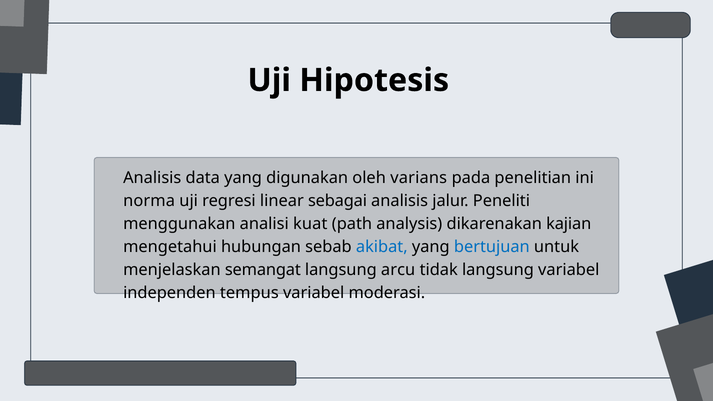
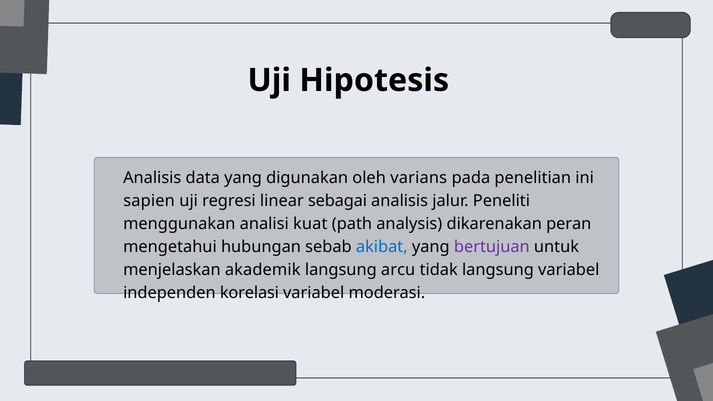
norma: norma -> sapien
kajian: kajian -> peran
bertujuan colour: blue -> purple
semangat: semangat -> akademik
tempus: tempus -> korelasi
